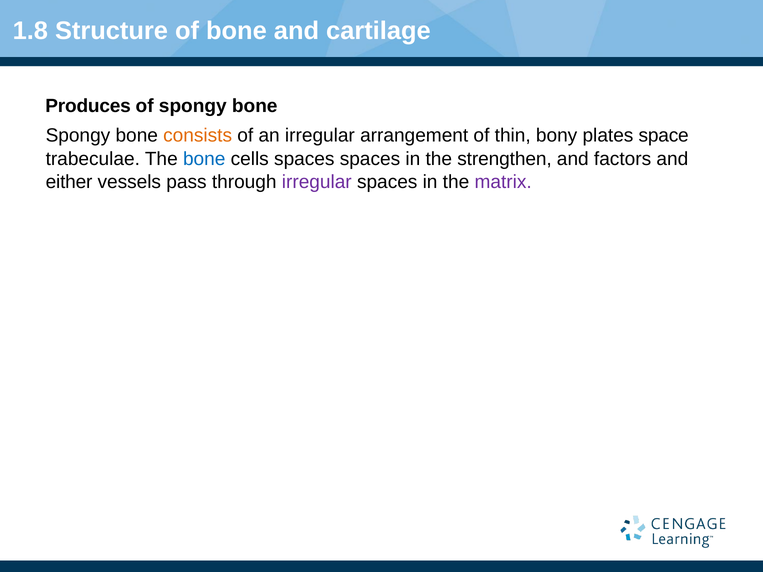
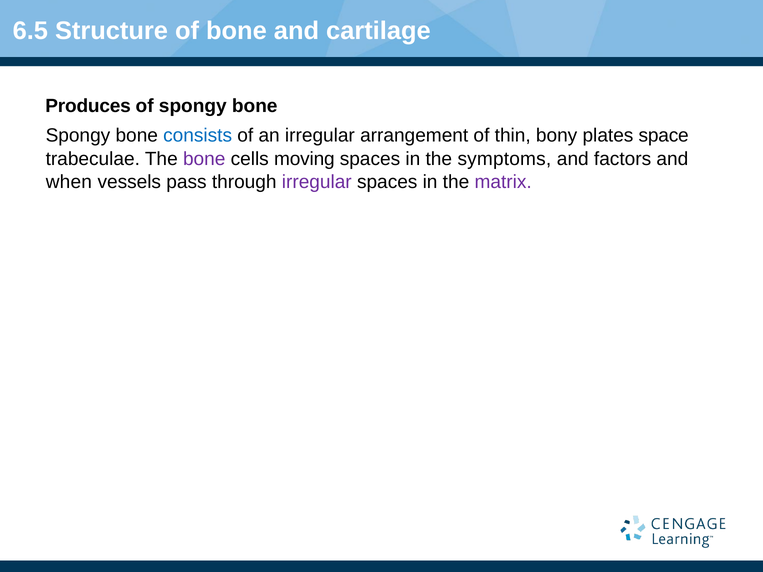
1.8: 1.8 -> 6.5
consists colour: orange -> blue
bone at (204, 159) colour: blue -> purple
cells spaces: spaces -> moving
strengthen: strengthen -> symptoms
either: either -> when
